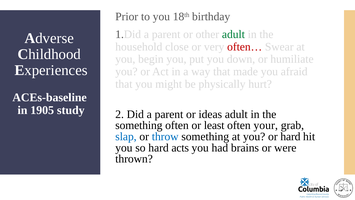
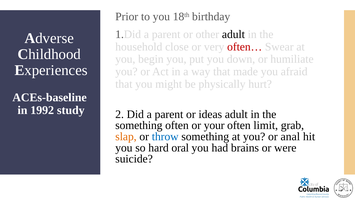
adult at (233, 34) colour: green -> black
1905: 1905 -> 1992
least: least -> your
your: your -> limit
slap colour: blue -> orange
or hard: hard -> anal
acts: acts -> oral
thrown: thrown -> suicide
